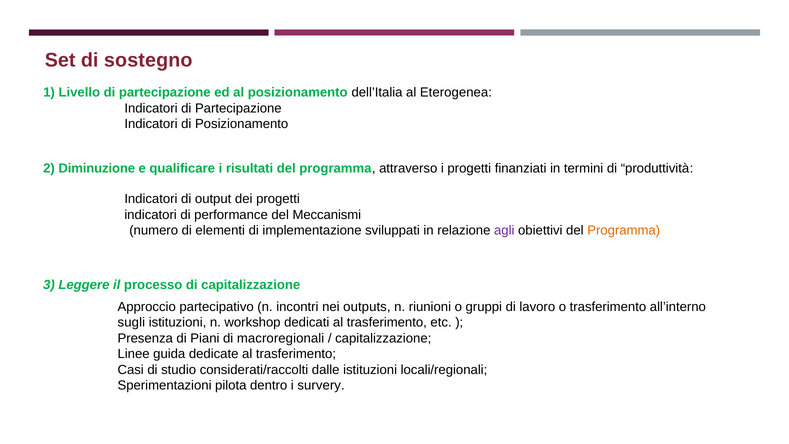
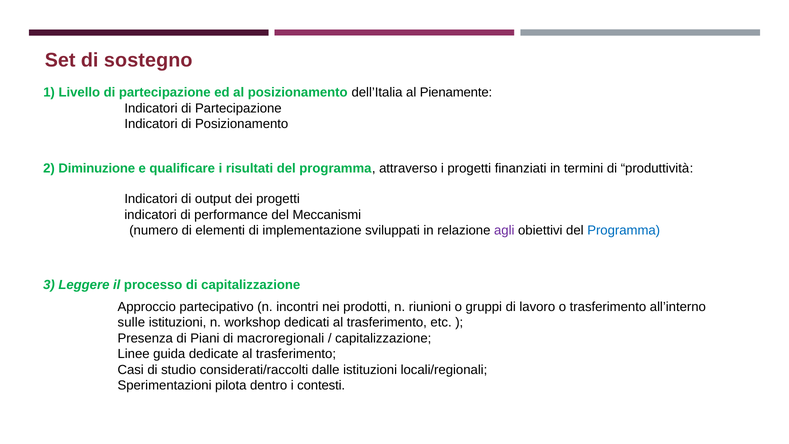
Eterogenea: Eterogenea -> Pienamente
Programma at (624, 230) colour: orange -> blue
outputs: outputs -> prodotti
sugli: sugli -> sulle
survery: survery -> contesti
